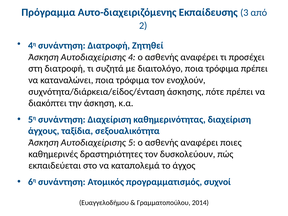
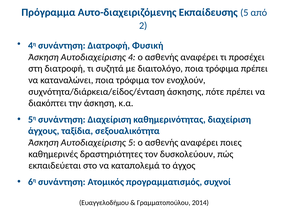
Εκπαίδευσης 3: 3 -> 5
Ζητηθεί: Ζητηθεί -> Φυσική
